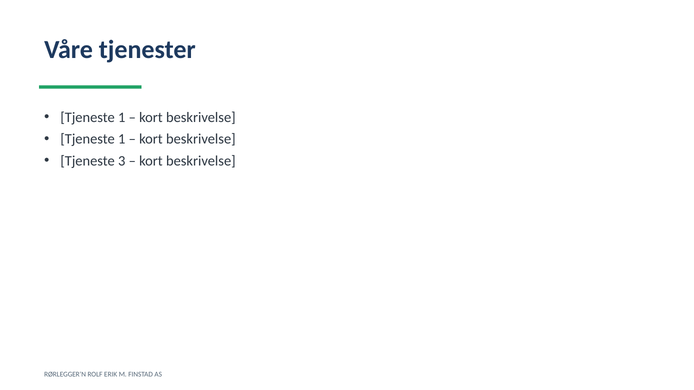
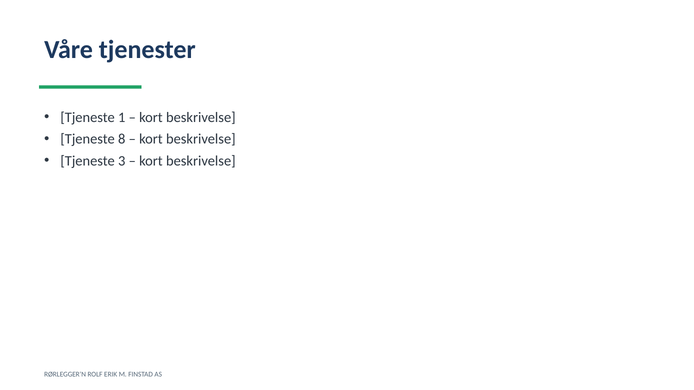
1 at (122, 139): 1 -> 8
